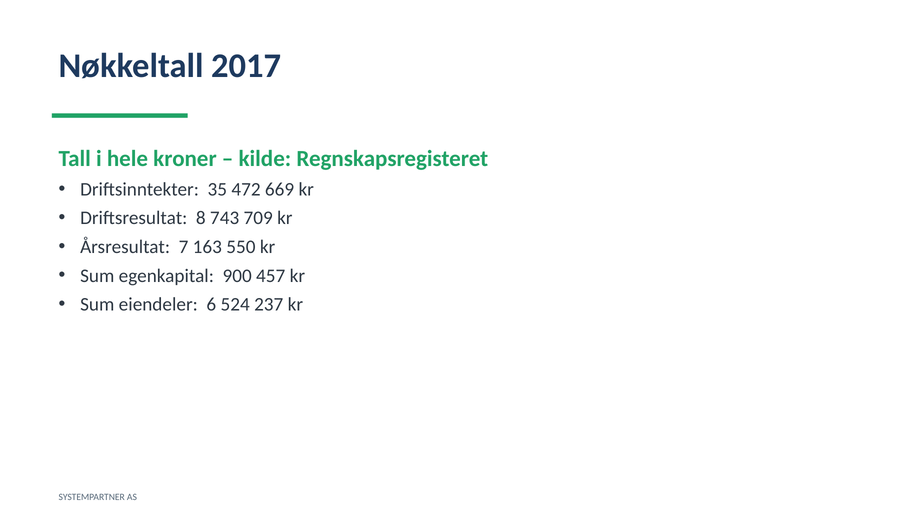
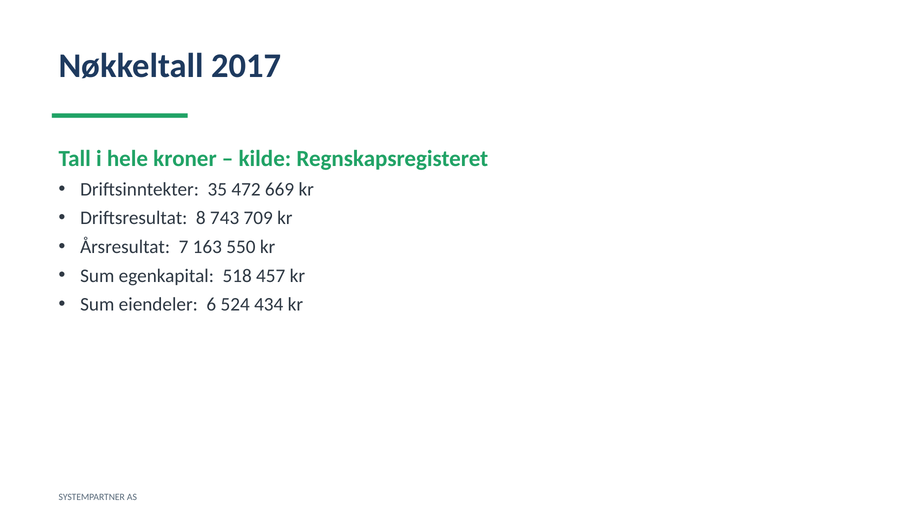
900: 900 -> 518
237: 237 -> 434
